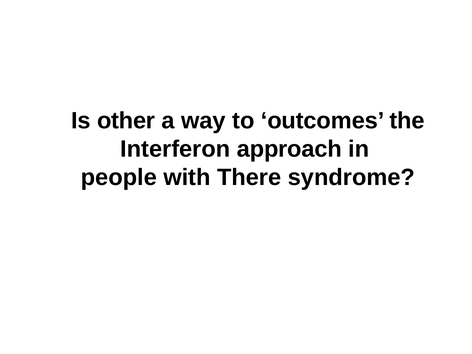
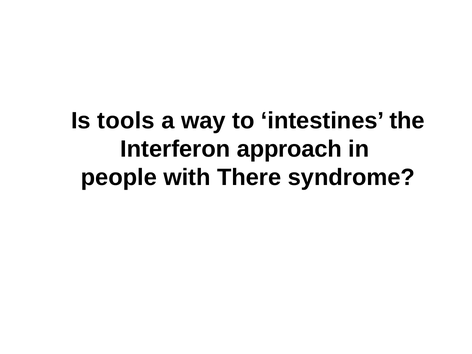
other: other -> tools
outcomes: outcomes -> intestines
